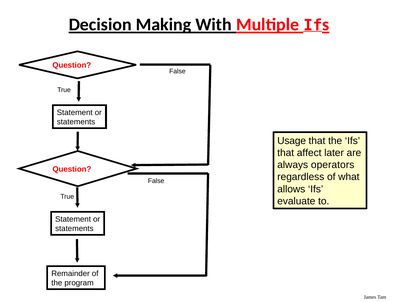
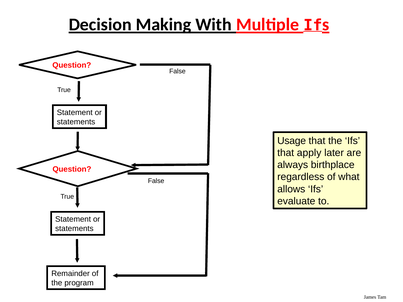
affect: affect -> apply
operators: operators -> birthplace
